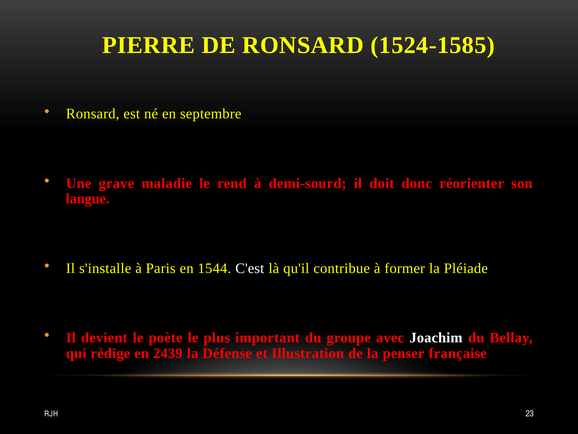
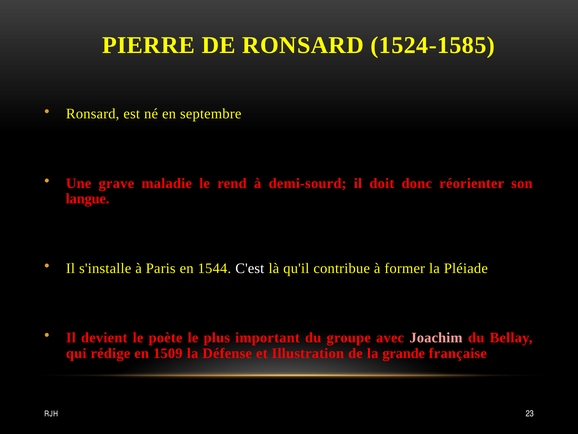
Joachim colour: white -> pink
2439: 2439 -> 1509
penser: penser -> grande
